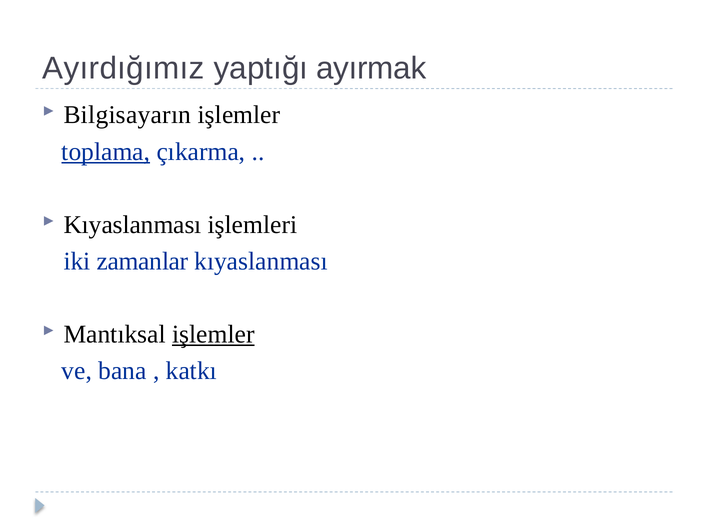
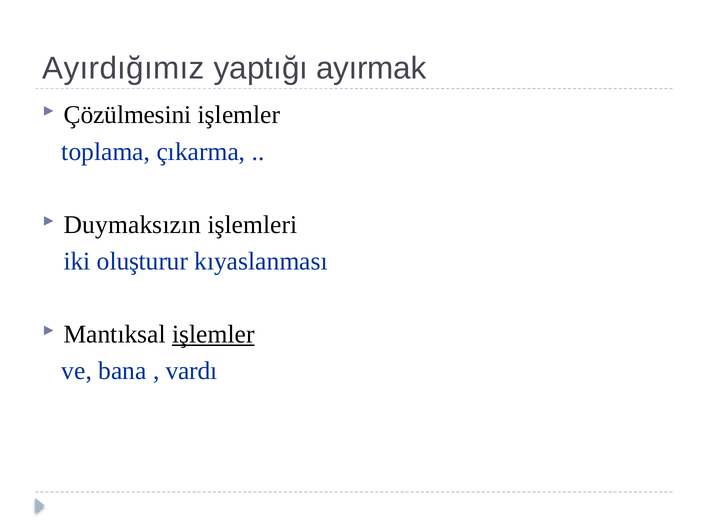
Bilgisayarın: Bilgisayarın -> Çözülmesini
toplama underline: present -> none
Kıyaslanması at (133, 225): Kıyaslanması -> Duymaksızın
zamanlar: zamanlar -> oluşturur
katkı: katkı -> vardı
